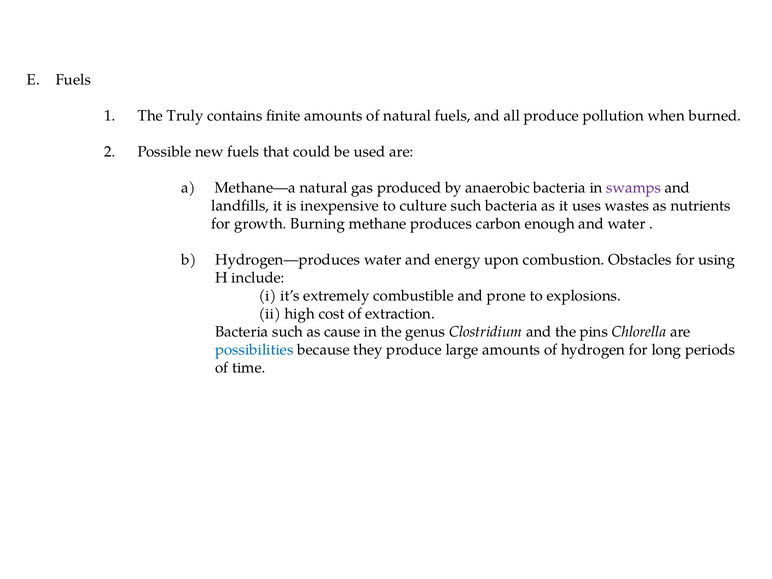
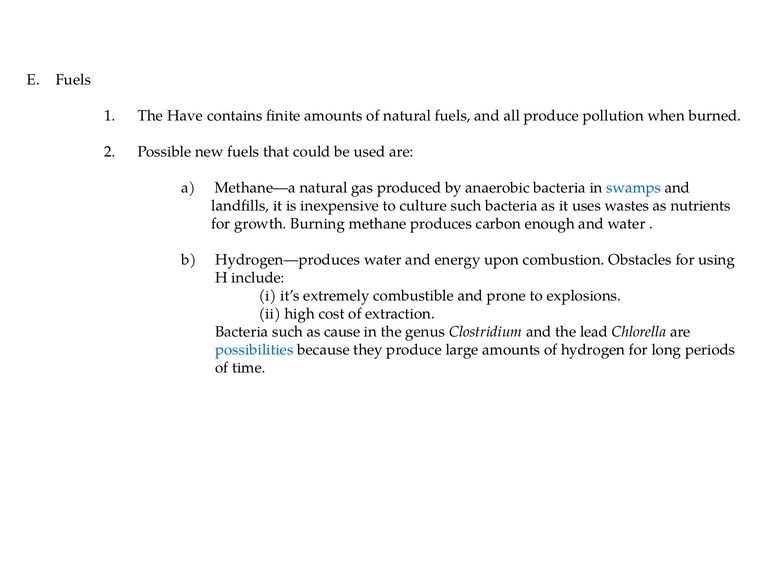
Truly: Truly -> Have
swamps colour: purple -> blue
pins: pins -> lead
